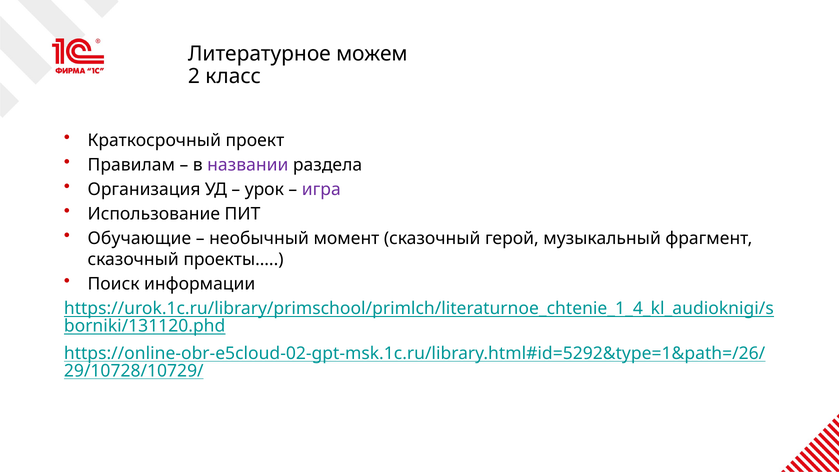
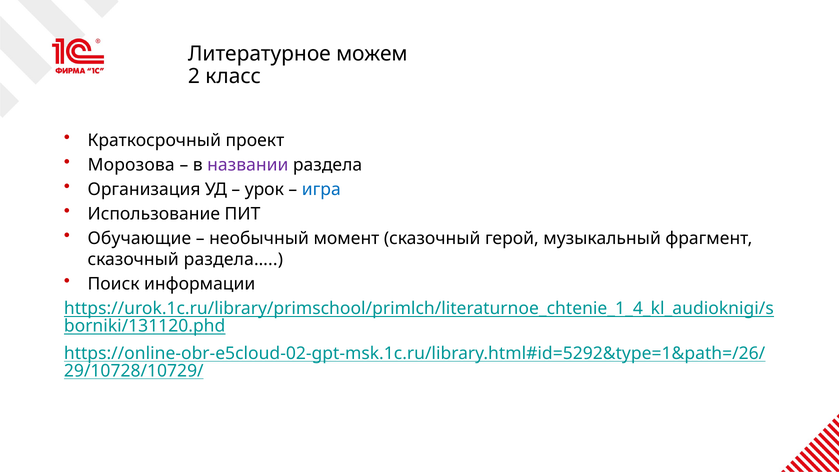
Правилам: Правилам -> Морозова
игра colour: purple -> blue
проекты…: проекты… -> раздела…
